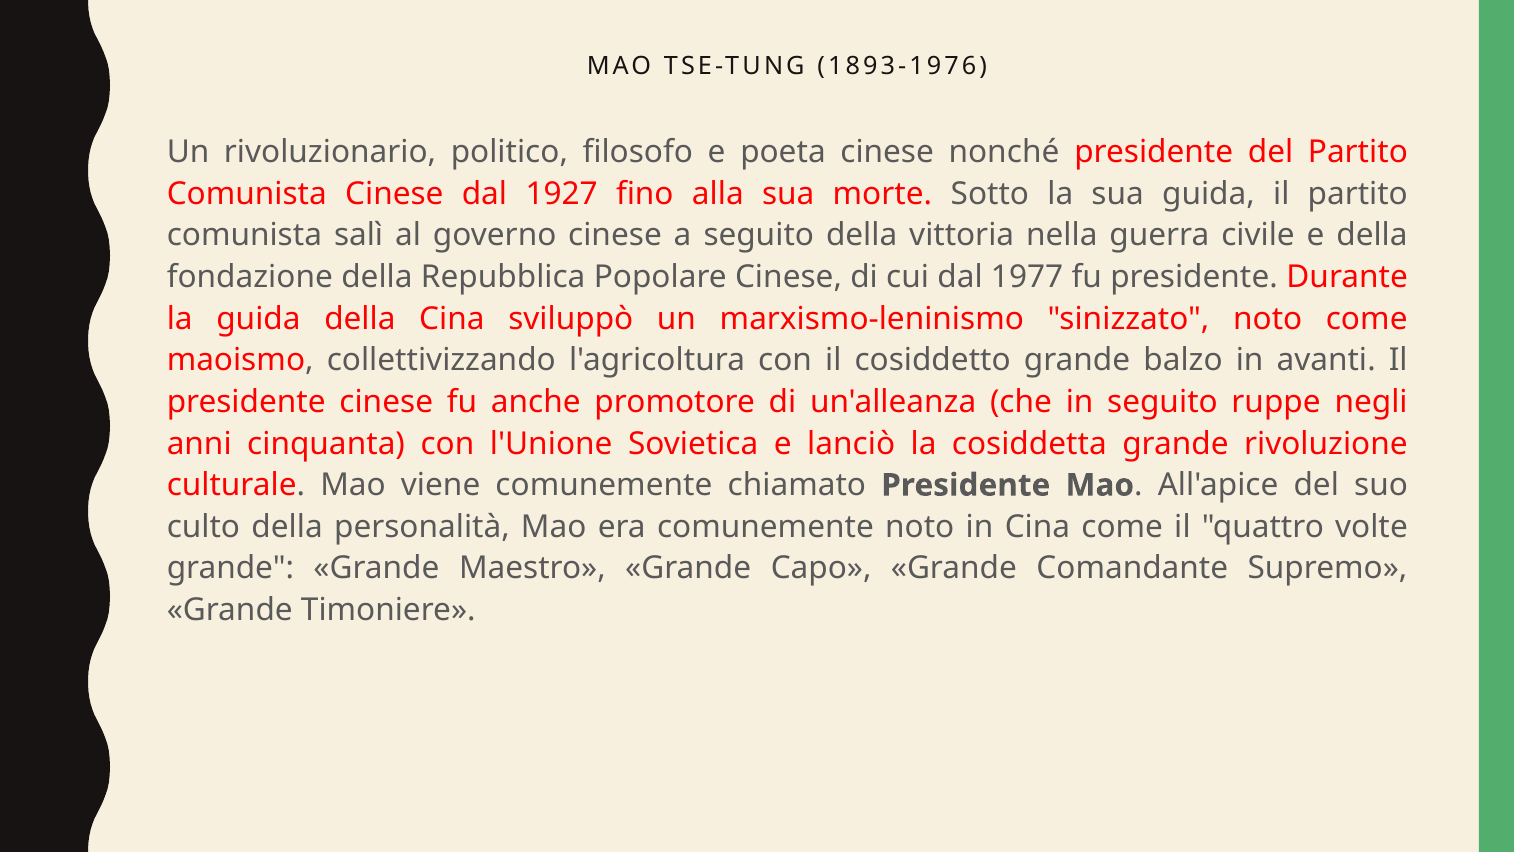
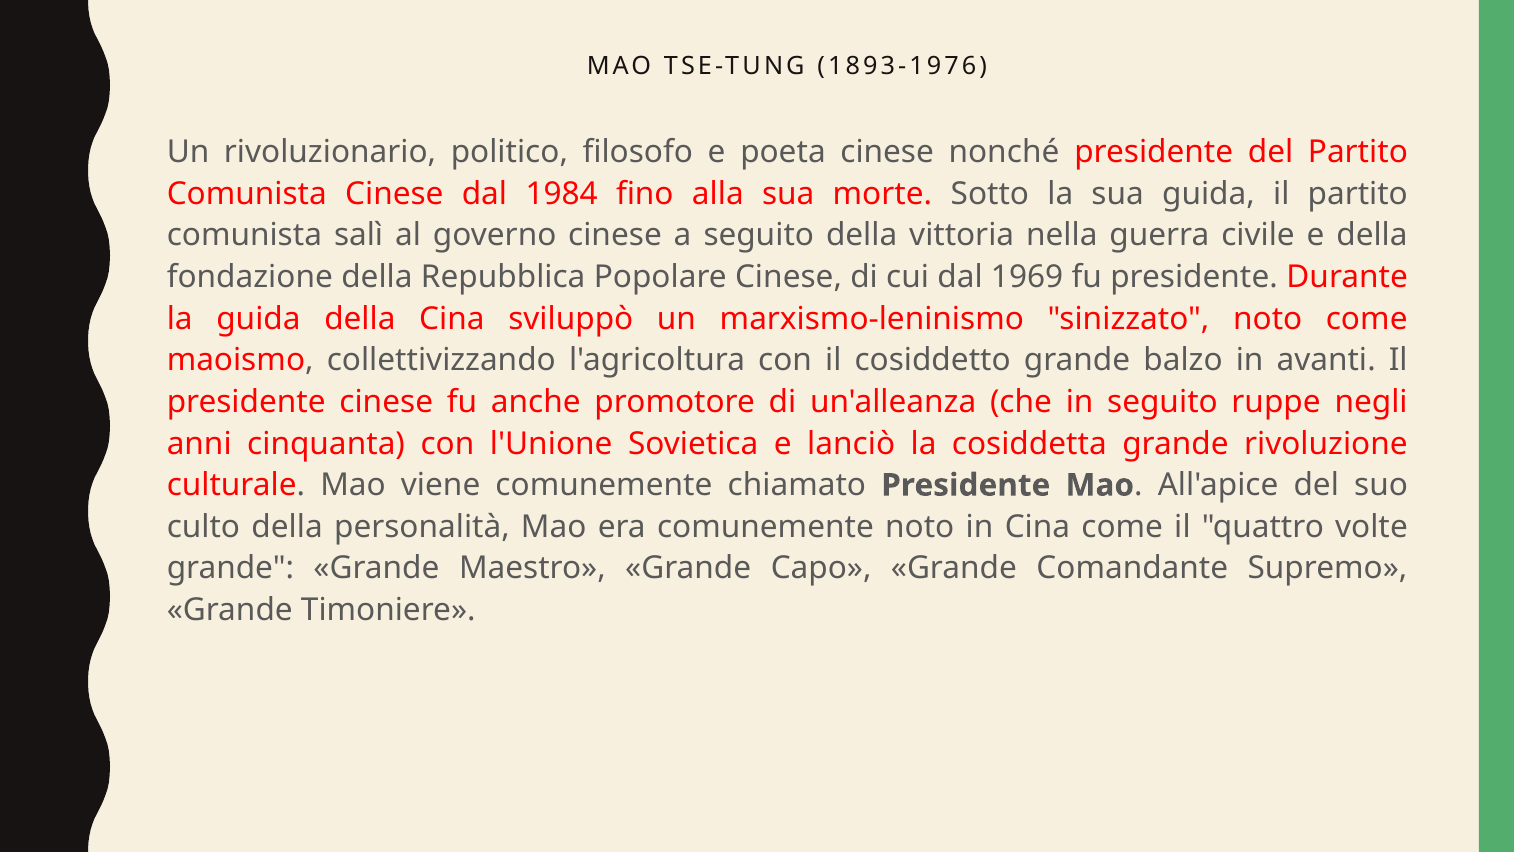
1927: 1927 -> 1984
1977: 1977 -> 1969
